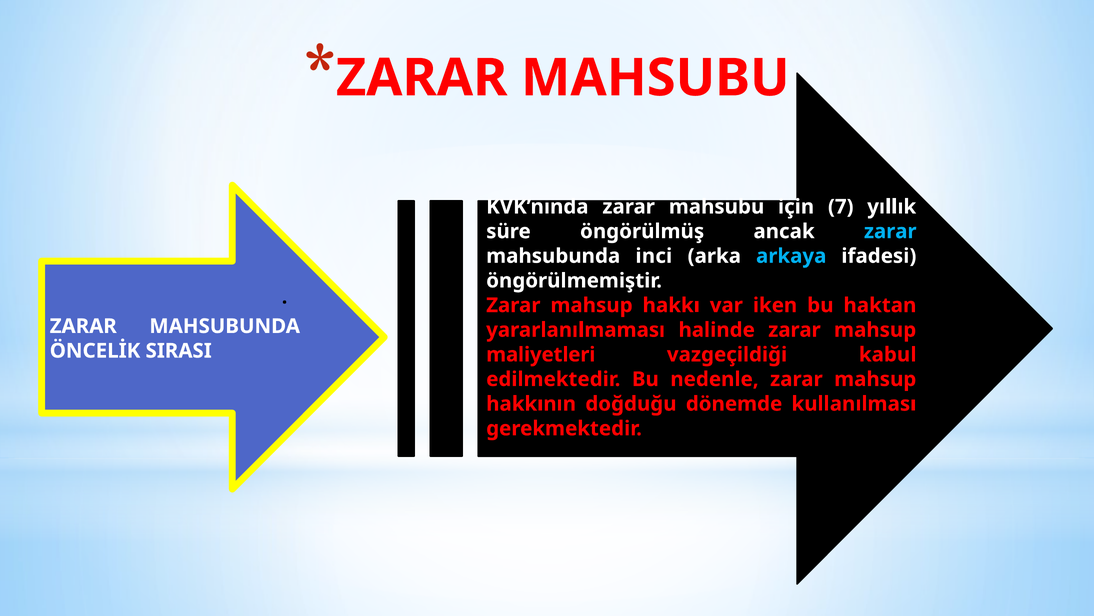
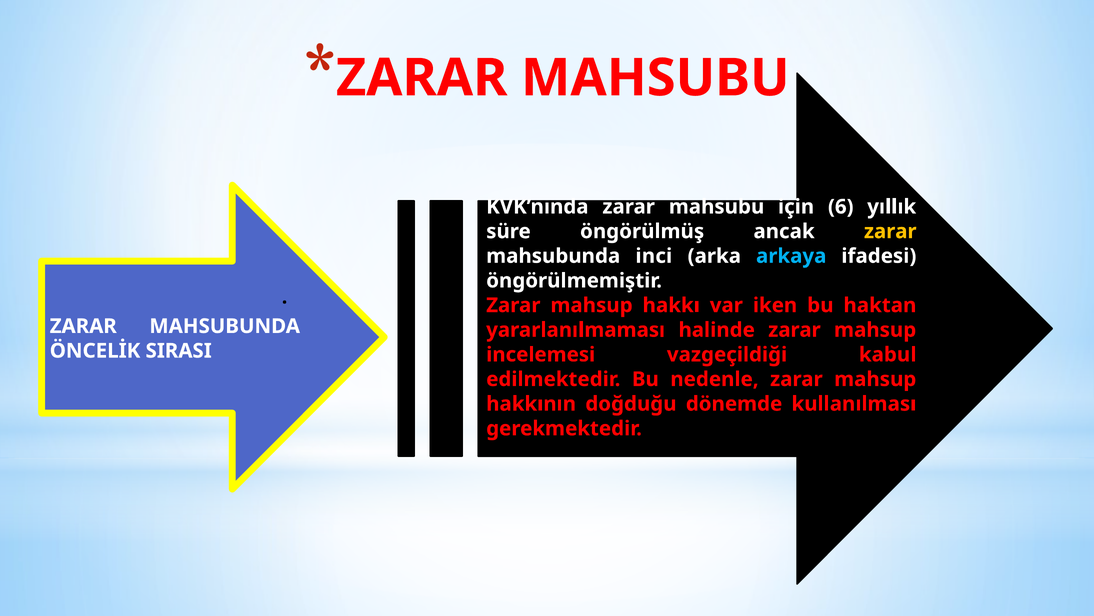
7: 7 -> 6
zarar at (890, 231) colour: light blue -> yellow
maliyetleri: maliyetleri -> incelemesi
